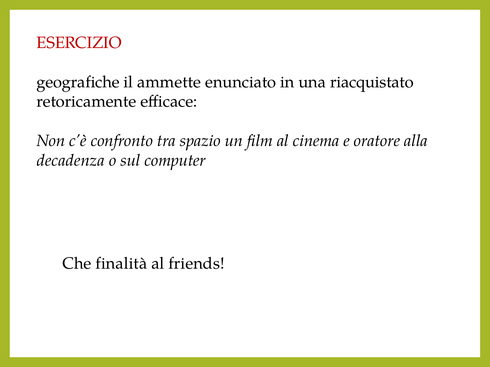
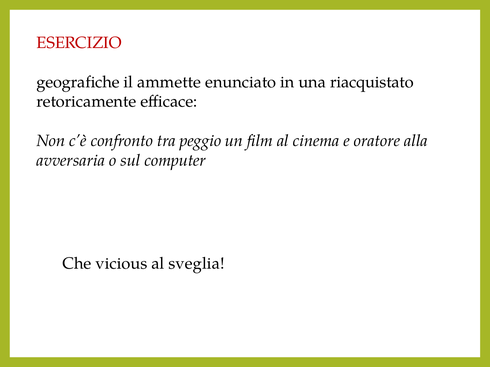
spazio: spazio -> peggio
decadenza: decadenza -> avversaria
finalità: finalità -> vicious
friends: friends -> sveglia
